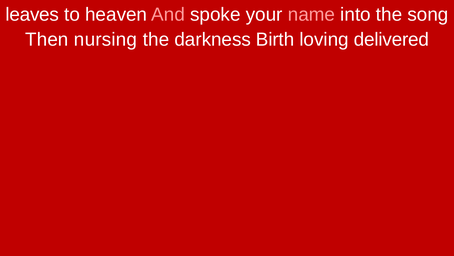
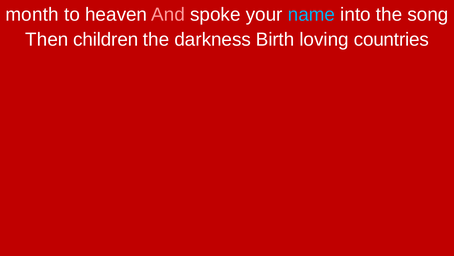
leaves: leaves -> month
name colour: pink -> light blue
nursing: nursing -> children
delivered: delivered -> countries
